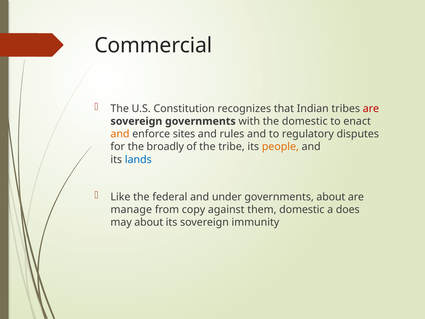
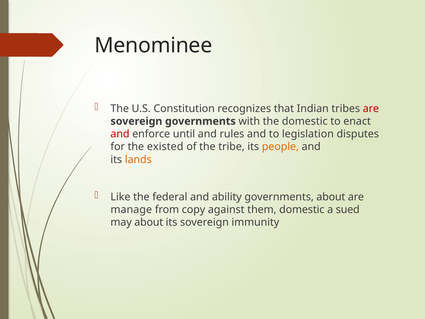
Commercial: Commercial -> Menominee
and at (120, 134) colour: orange -> red
sites: sites -> until
regulatory: regulatory -> legislation
broadly: broadly -> existed
lands colour: blue -> orange
under: under -> ability
does: does -> sued
